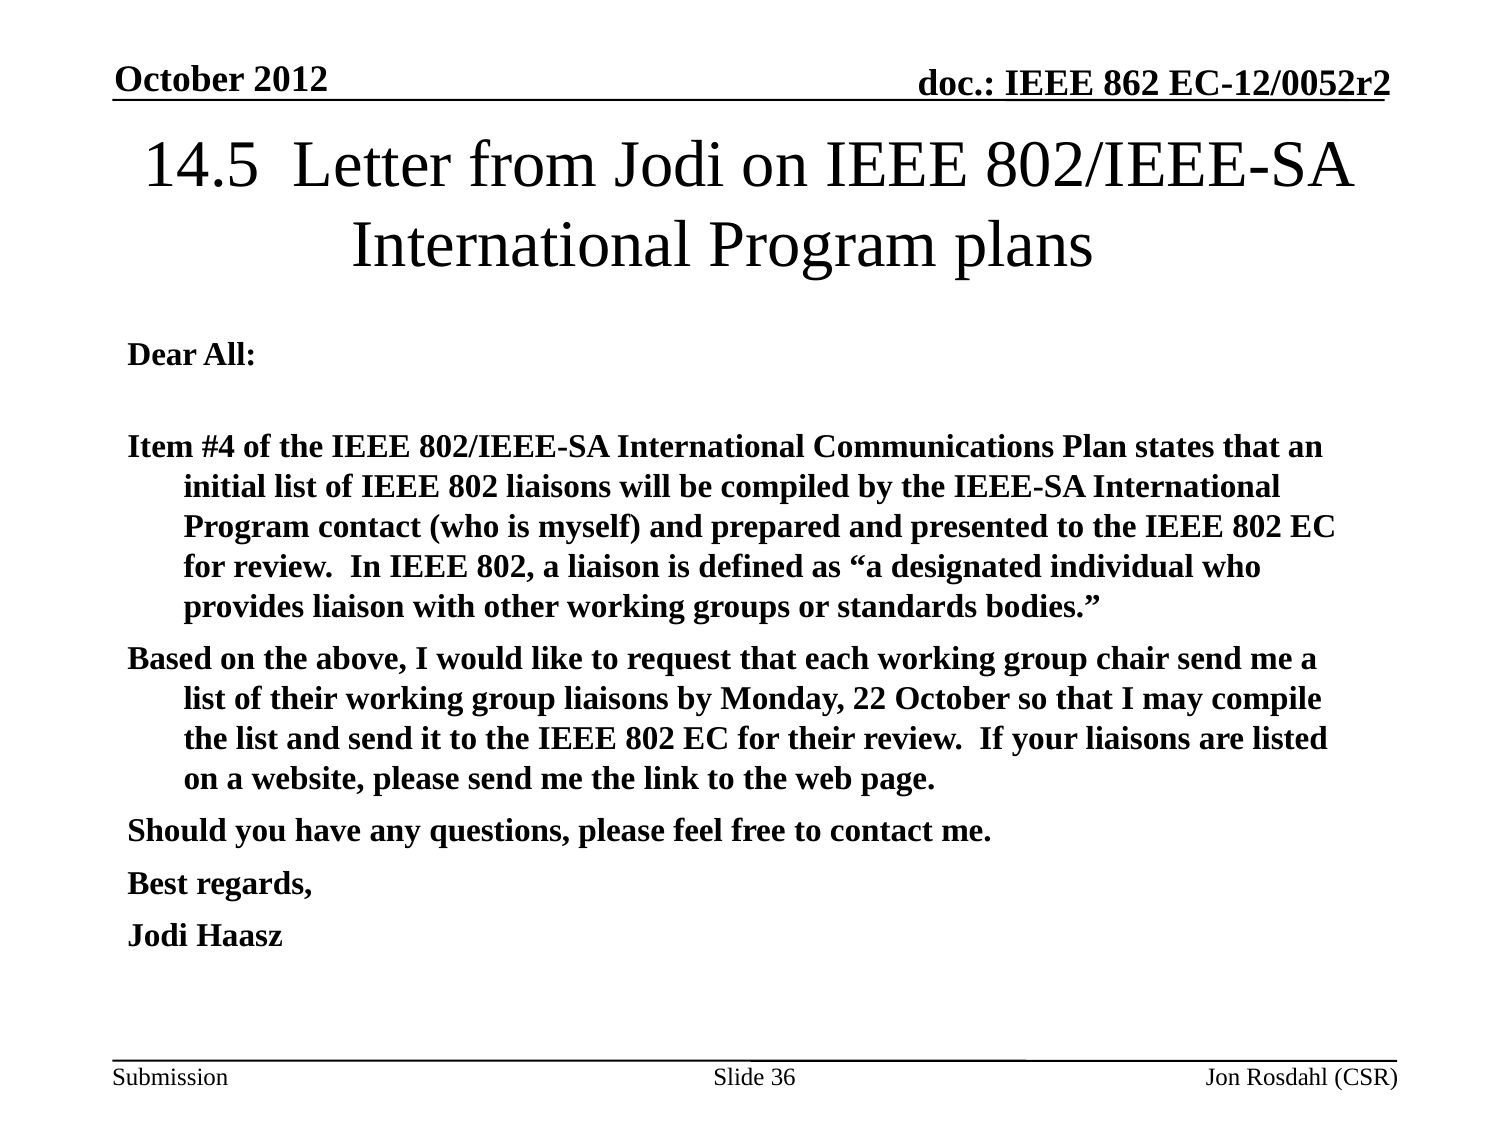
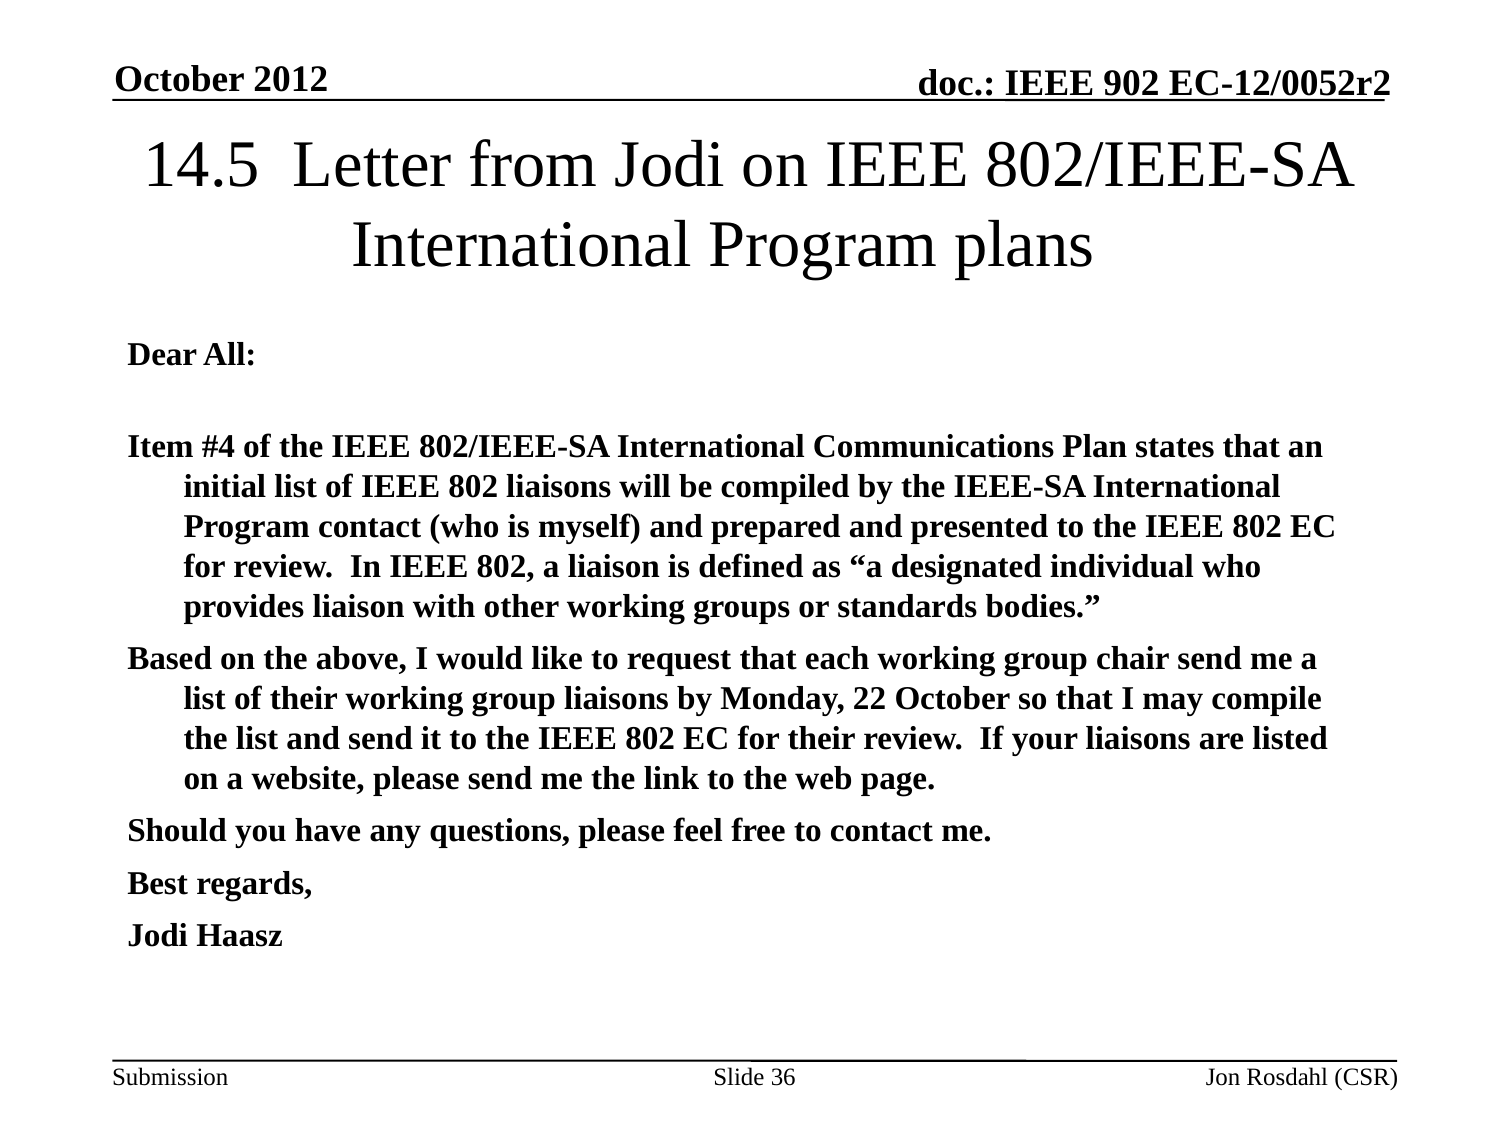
862: 862 -> 902
